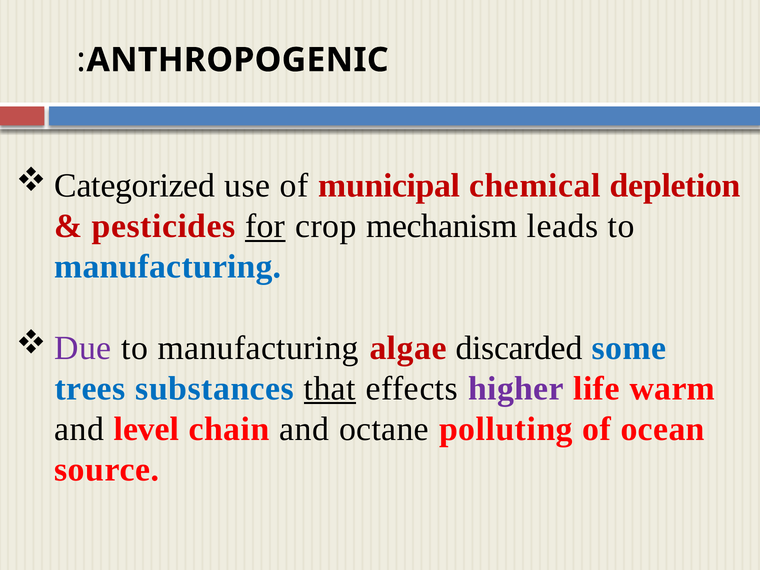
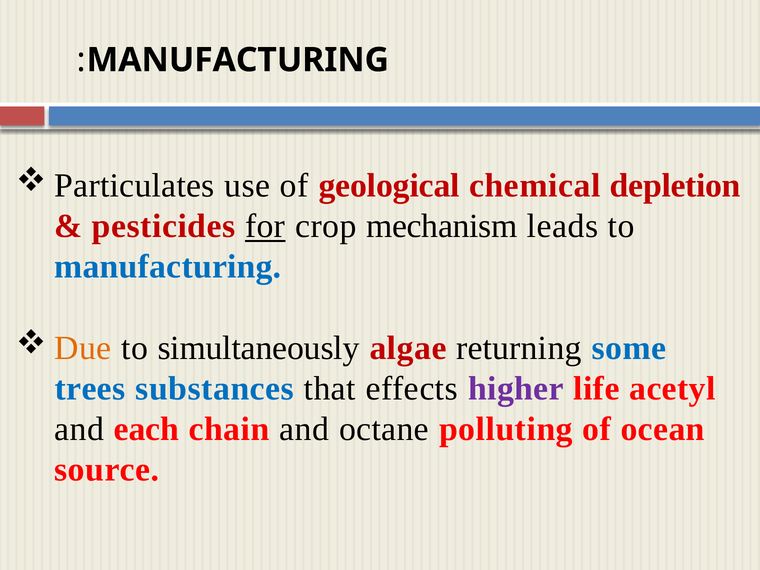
ANTHROPOGENIC at (238, 60): ANTHROPOGENIC -> MANUFACTURING
Categorized: Categorized -> Particulates
municipal: municipal -> geological
Due colour: purple -> orange
manufacturing at (258, 348): manufacturing -> simultaneously
discarded: discarded -> returning
that underline: present -> none
warm: warm -> acetyl
level: level -> each
